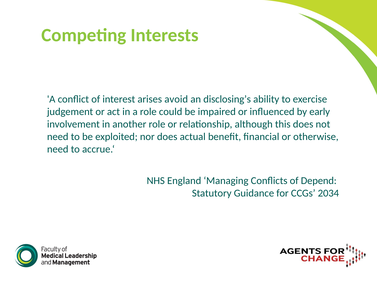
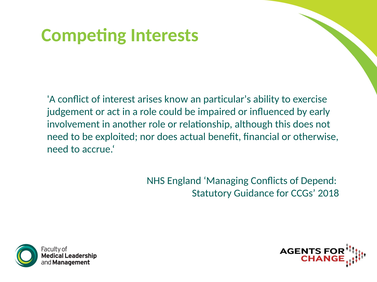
avoid: avoid -> know
disclosing’s: disclosing’s -> particular’s
2034: 2034 -> 2018
